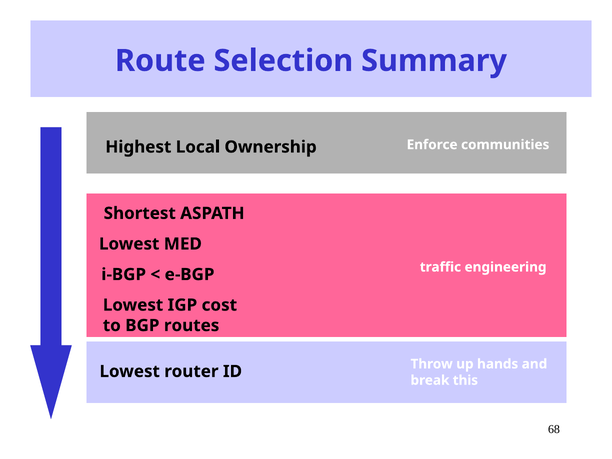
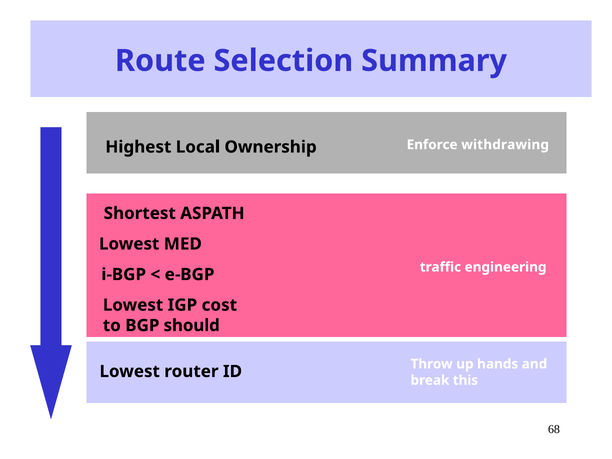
communities: communities -> withdrawing
routes: routes -> should
